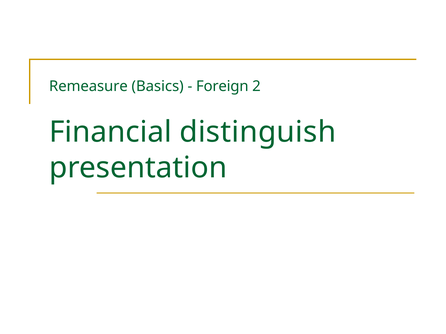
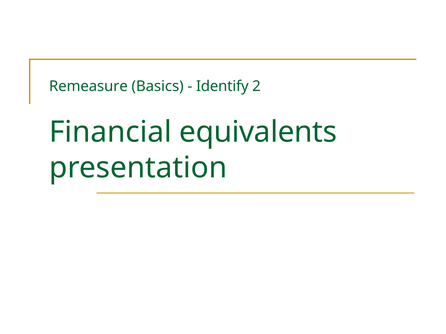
Foreign: Foreign -> Identify
distinguish: distinguish -> equivalents
